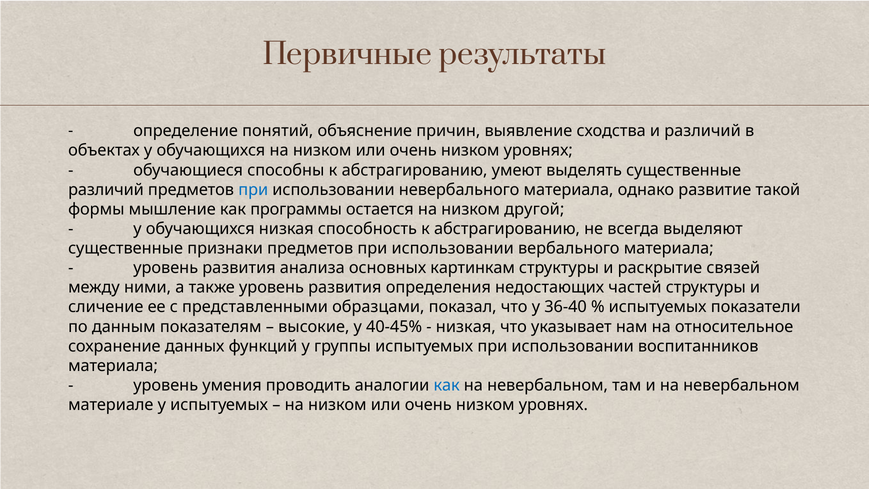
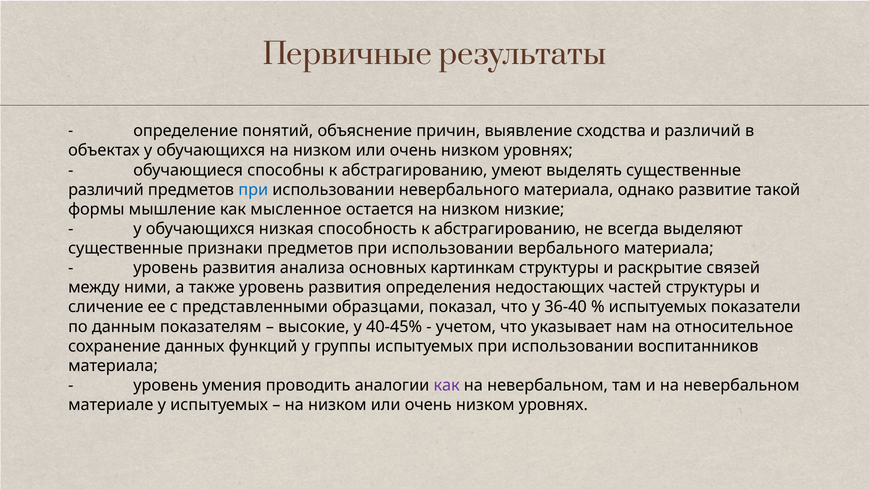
программы: программы -> мысленное
другой: другой -> низкие
низкая at (466, 326): низкая -> учетом
как at (447, 385) colour: blue -> purple
